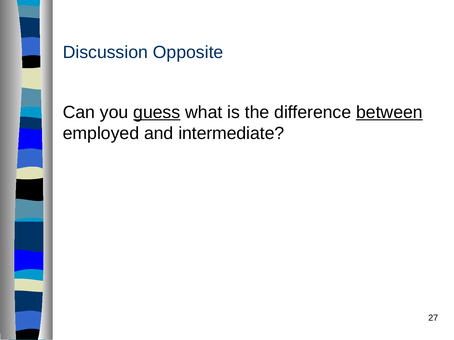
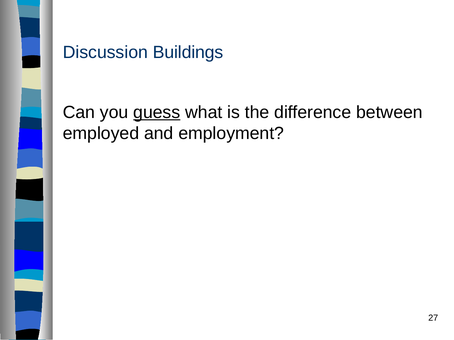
Opposite: Opposite -> Buildings
between underline: present -> none
intermediate: intermediate -> employment
